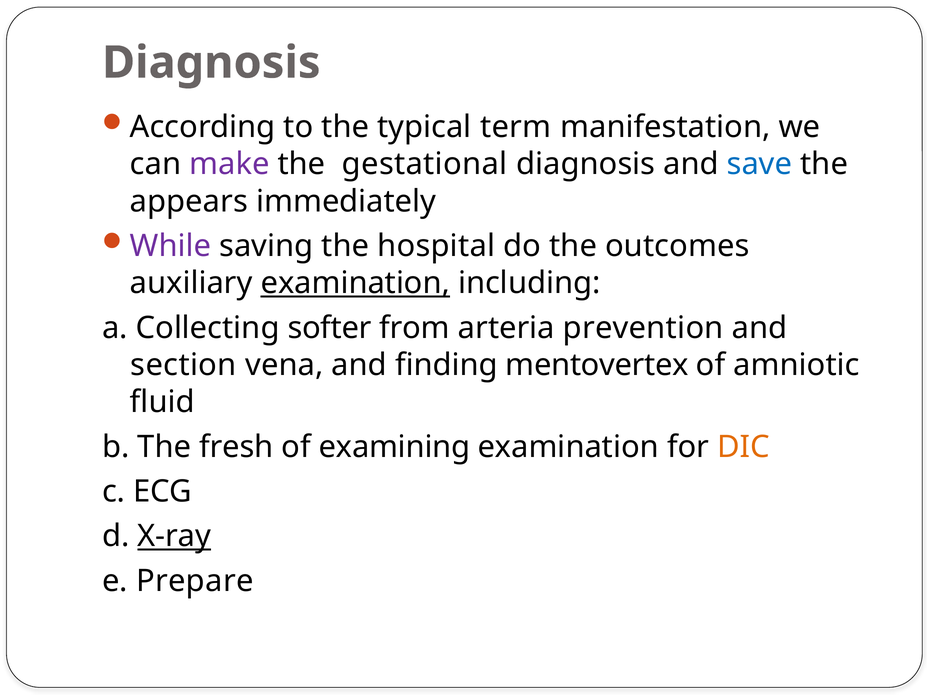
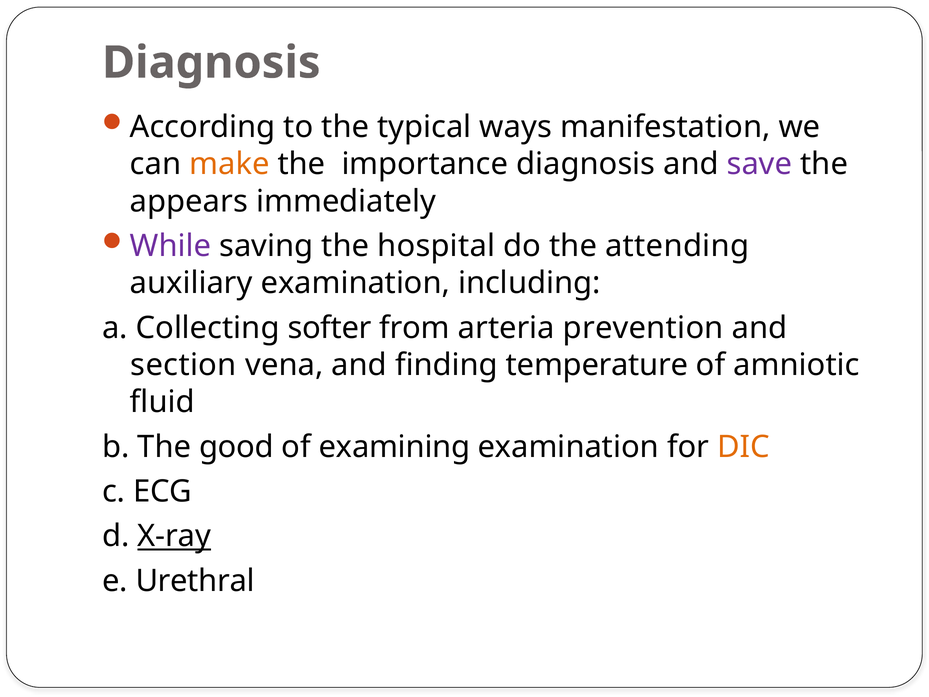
term: term -> ways
make colour: purple -> orange
gestational: gestational -> importance
save colour: blue -> purple
outcomes: outcomes -> attending
examination at (355, 283) underline: present -> none
mentovertex: mentovertex -> temperature
fresh: fresh -> good
Prepare: Prepare -> Urethral
